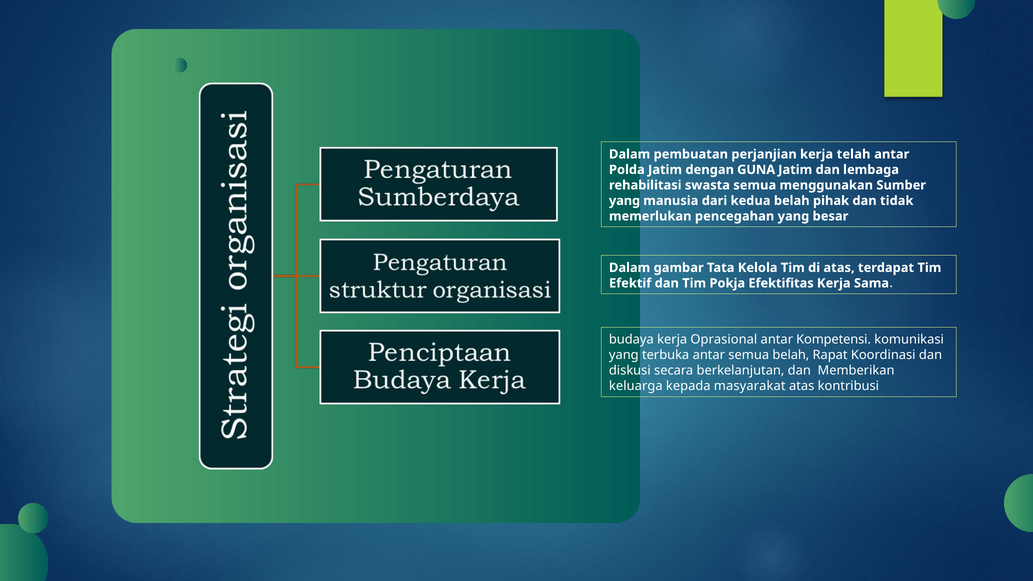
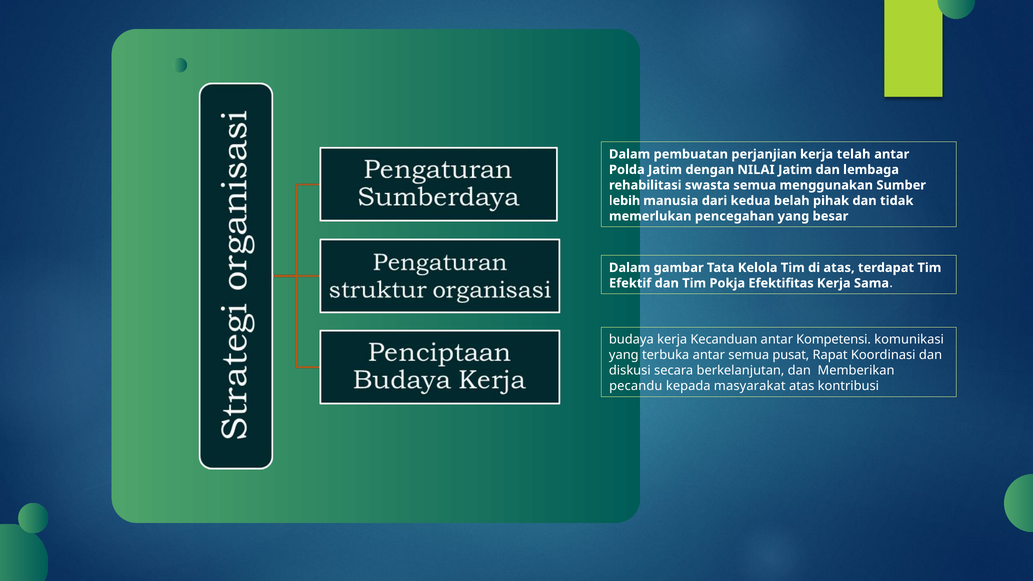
GUNA: GUNA -> NILAI
yang at (625, 201): yang -> lebih
Oprasional: Oprasional -> Kecanduan
semua belah: belah -> pusat
keluarga: keluarga -> pecandu
